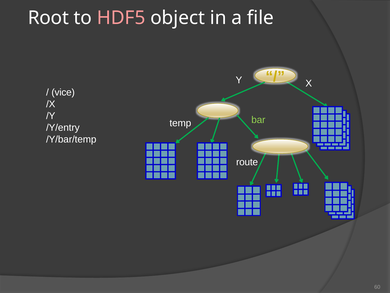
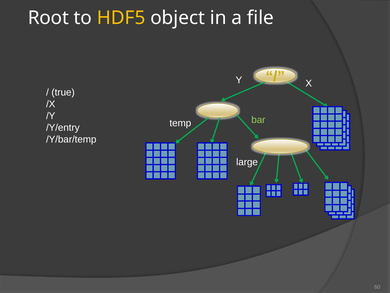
HDF5 colour: pink -> yellow
vice: vice -> true
route: route -> large
